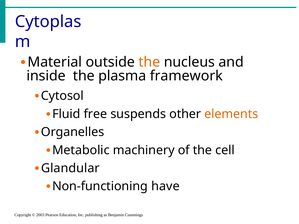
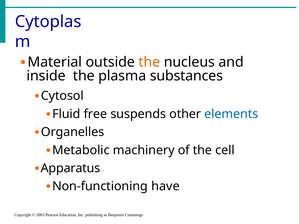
framework: framework -> substances
elements colour: orange -> blue
Glandular: Glandular -> Apparatus
